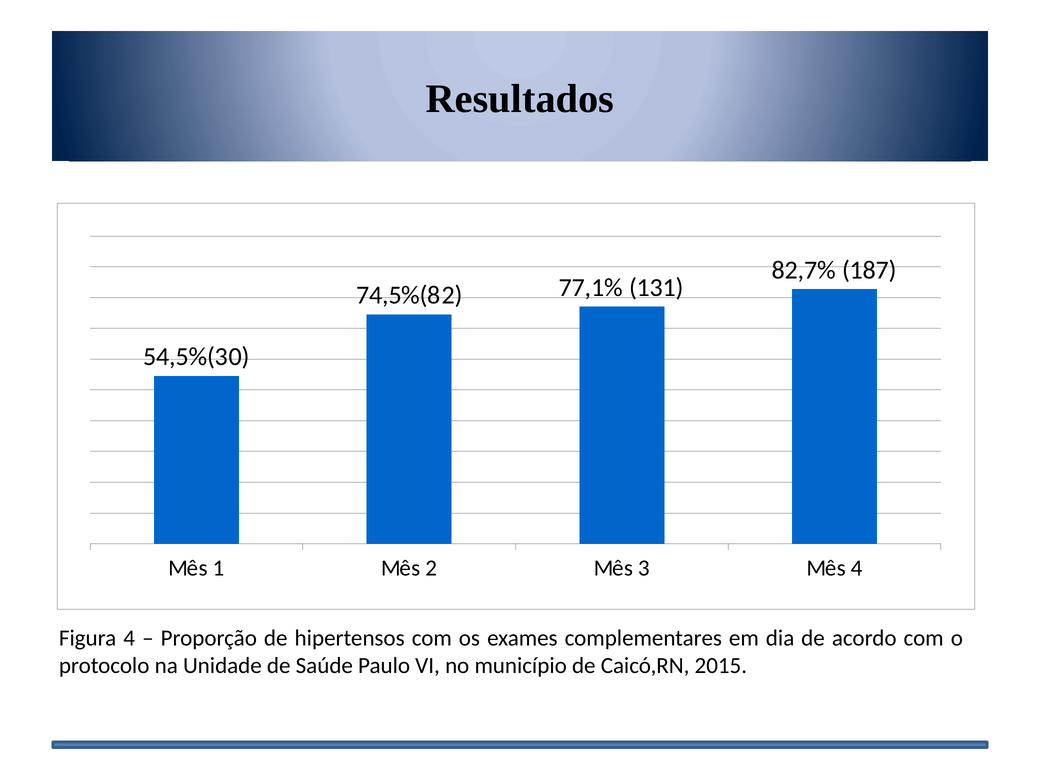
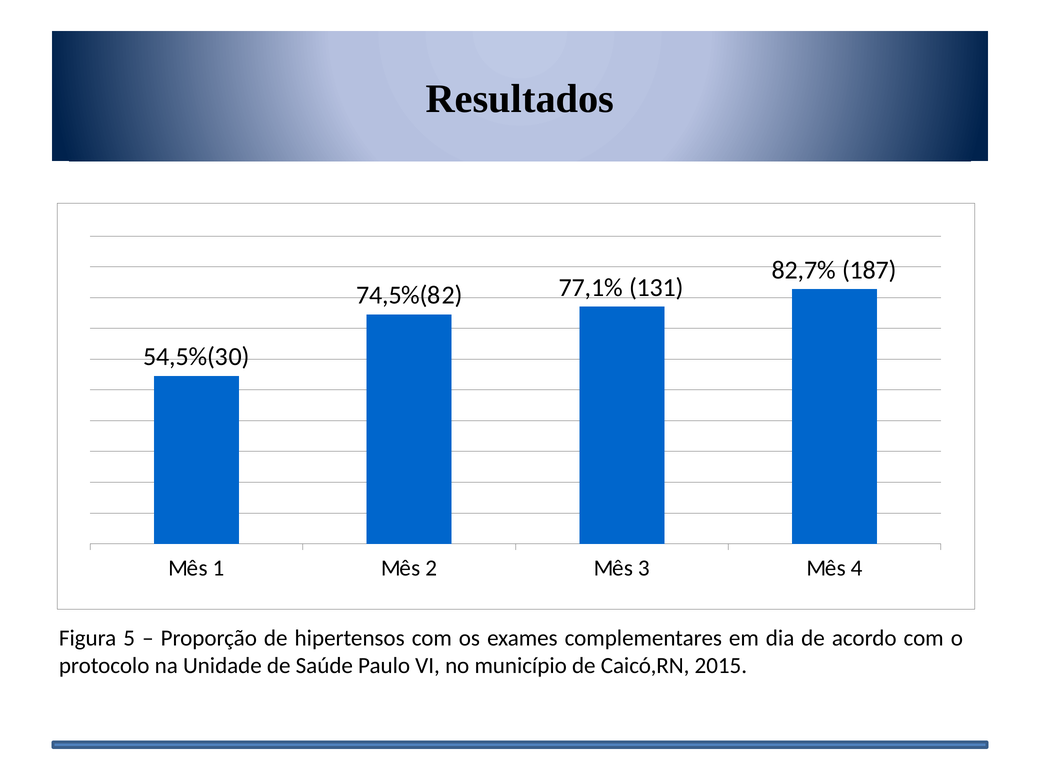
Figura 4: 4 -> 5
